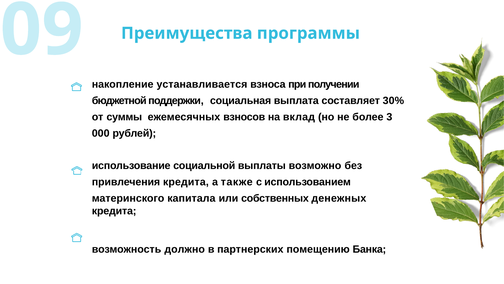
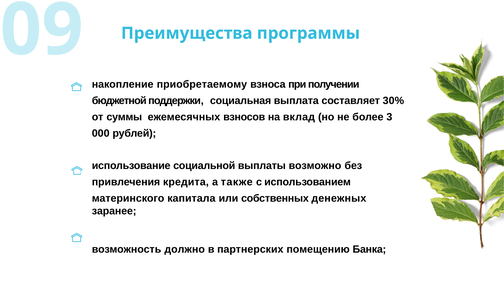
устанавливается: устанавливается -> приобретаемому
кредита at (114, 211): кредита -> заранее
